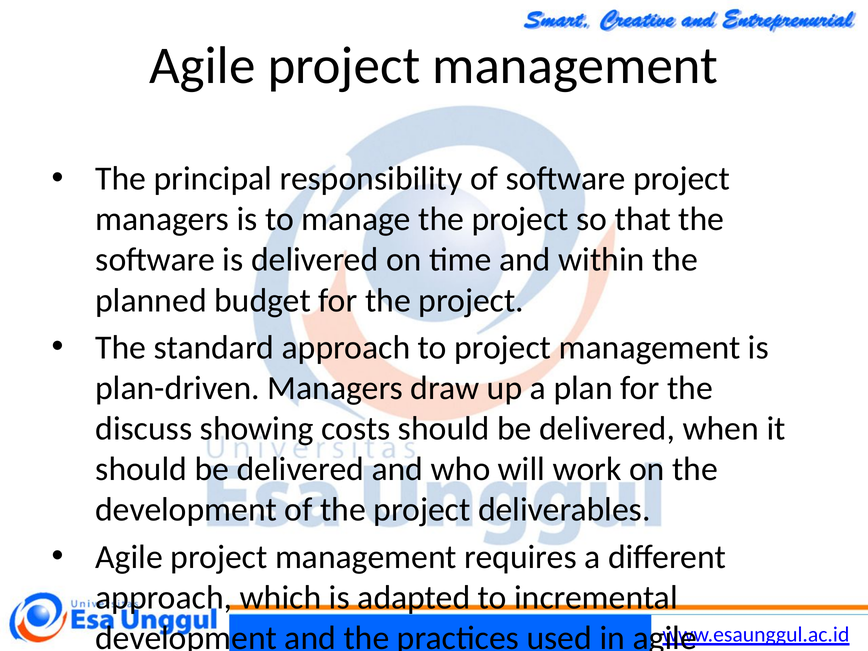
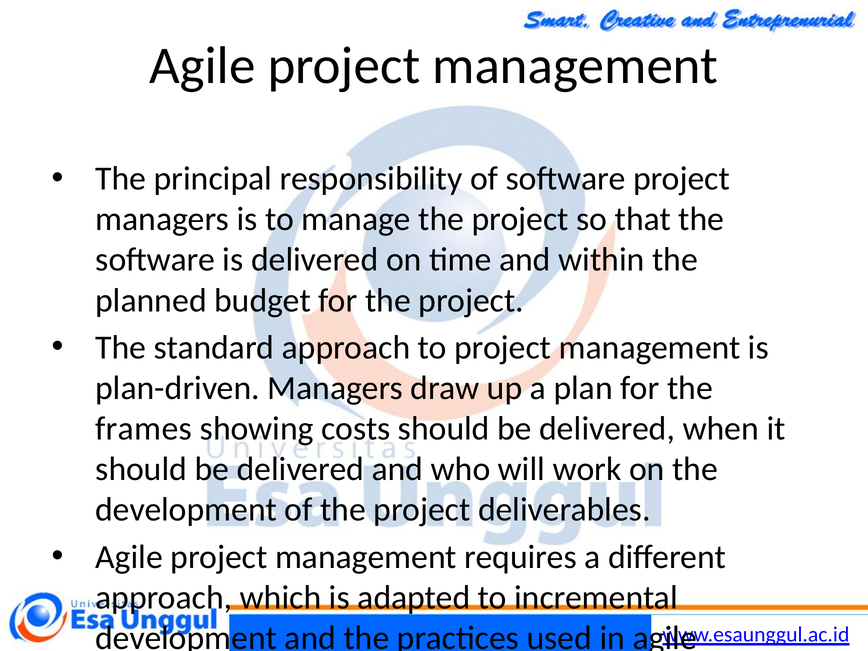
discuss: discuss -> frames
